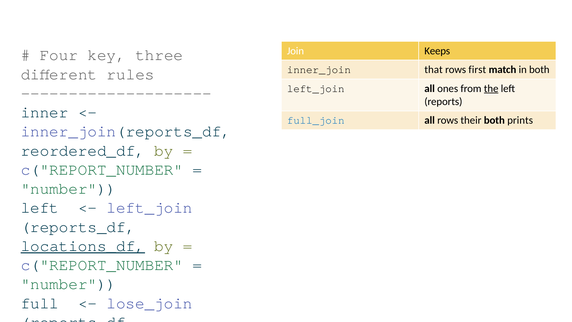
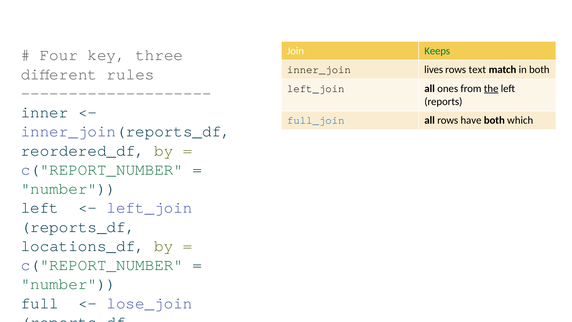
Keeps colour: black -> green
that: that -> lives
first: first -> text
their: their -> have
prints: prints -> which
locations_df at (83, 246) underline: present -> none
